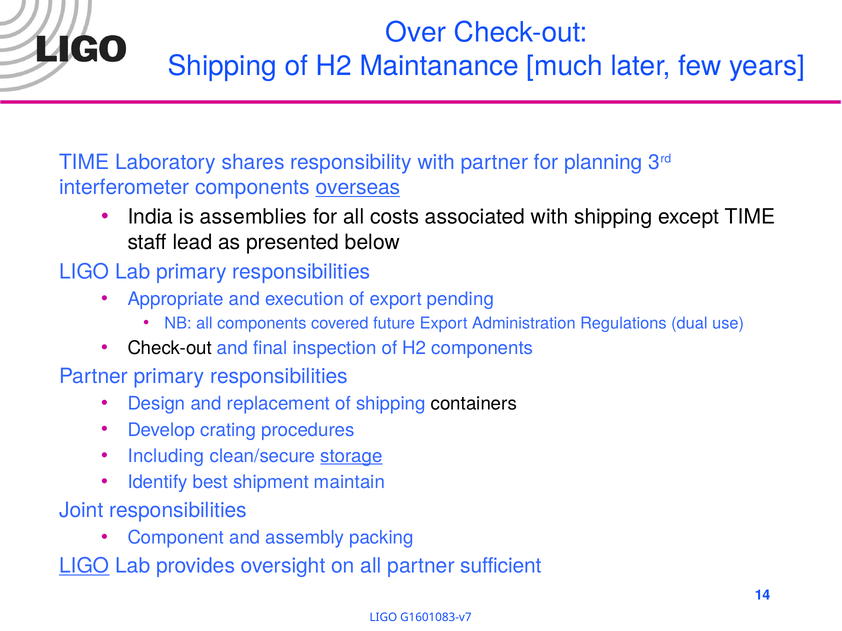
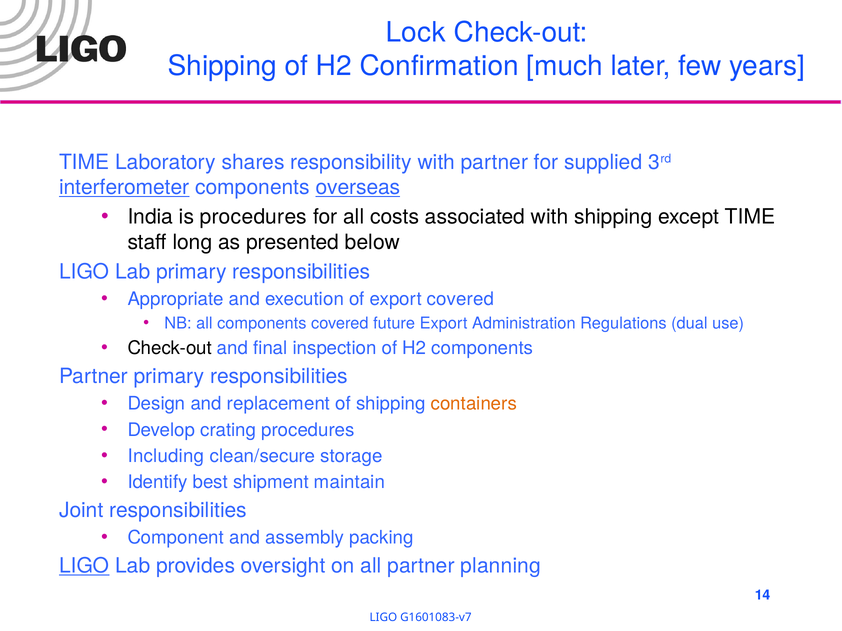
Over: Over -> Lock
Maintanance: Maintanance -> Confirmation
planning: planning -> supplied
interferometer underline: none -> present
is assemblies: assemblies -> procedures
lead: lead -> long
export pending: pending -> covered
containers colour: black -> orange
storage underline: present -> none
sufficient: sufficient -> planning
